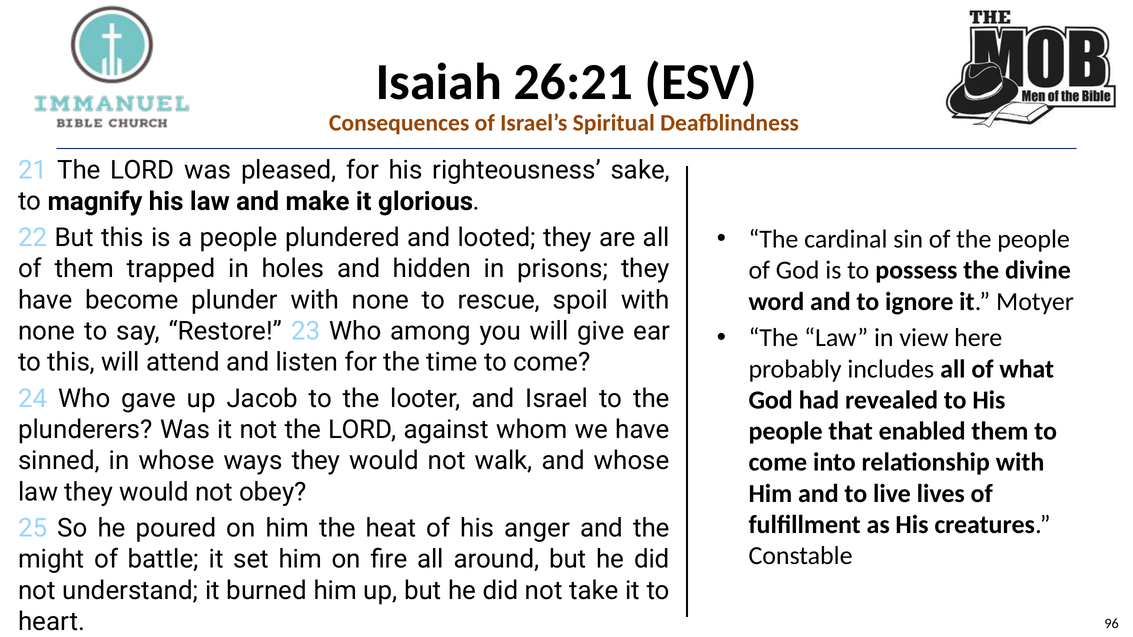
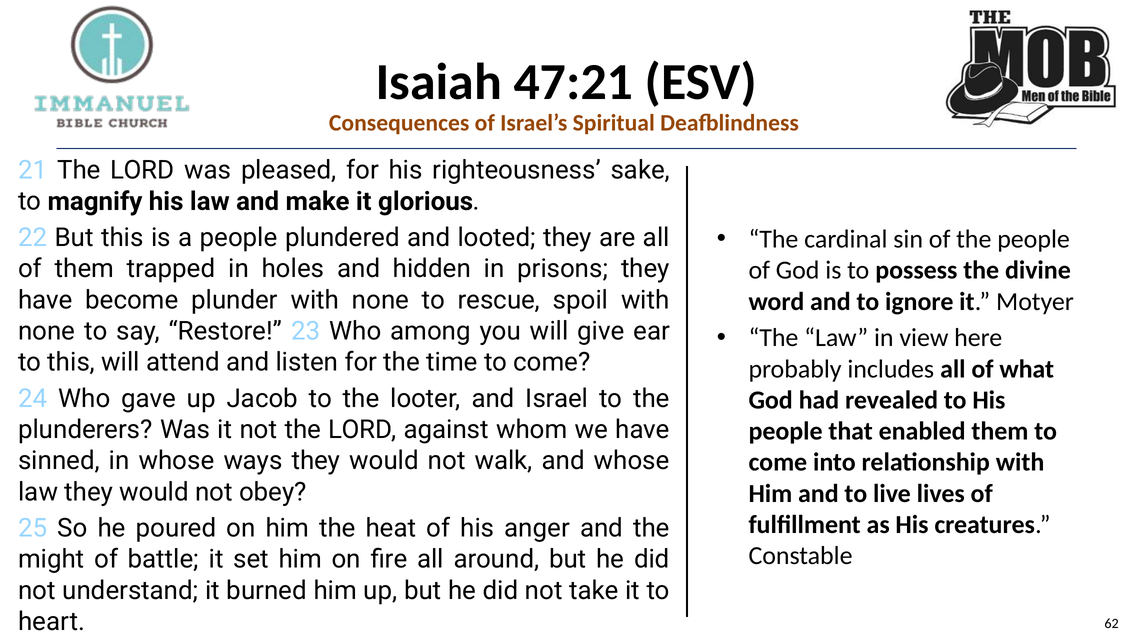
26:21: 26:21 -> 47:21
96: 96 -> 62
